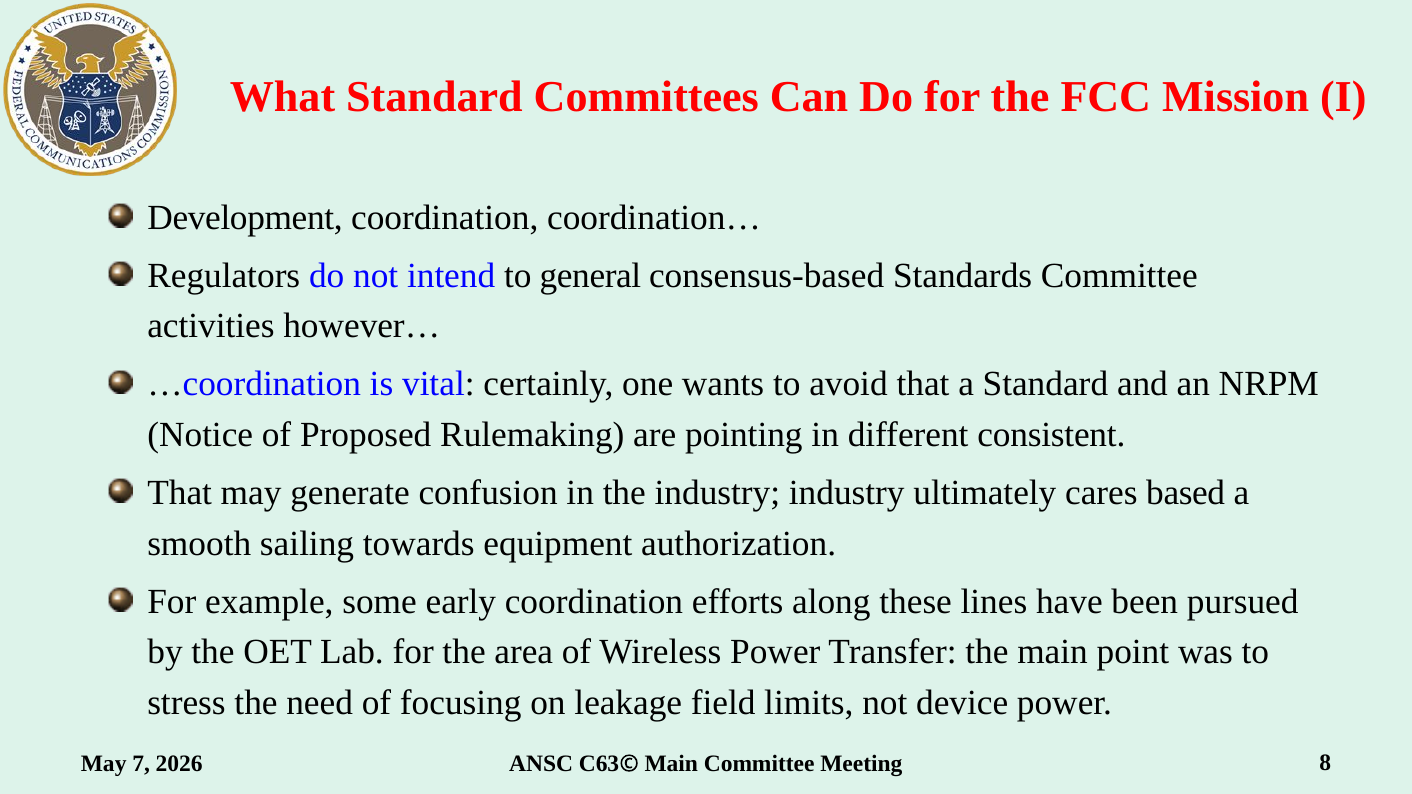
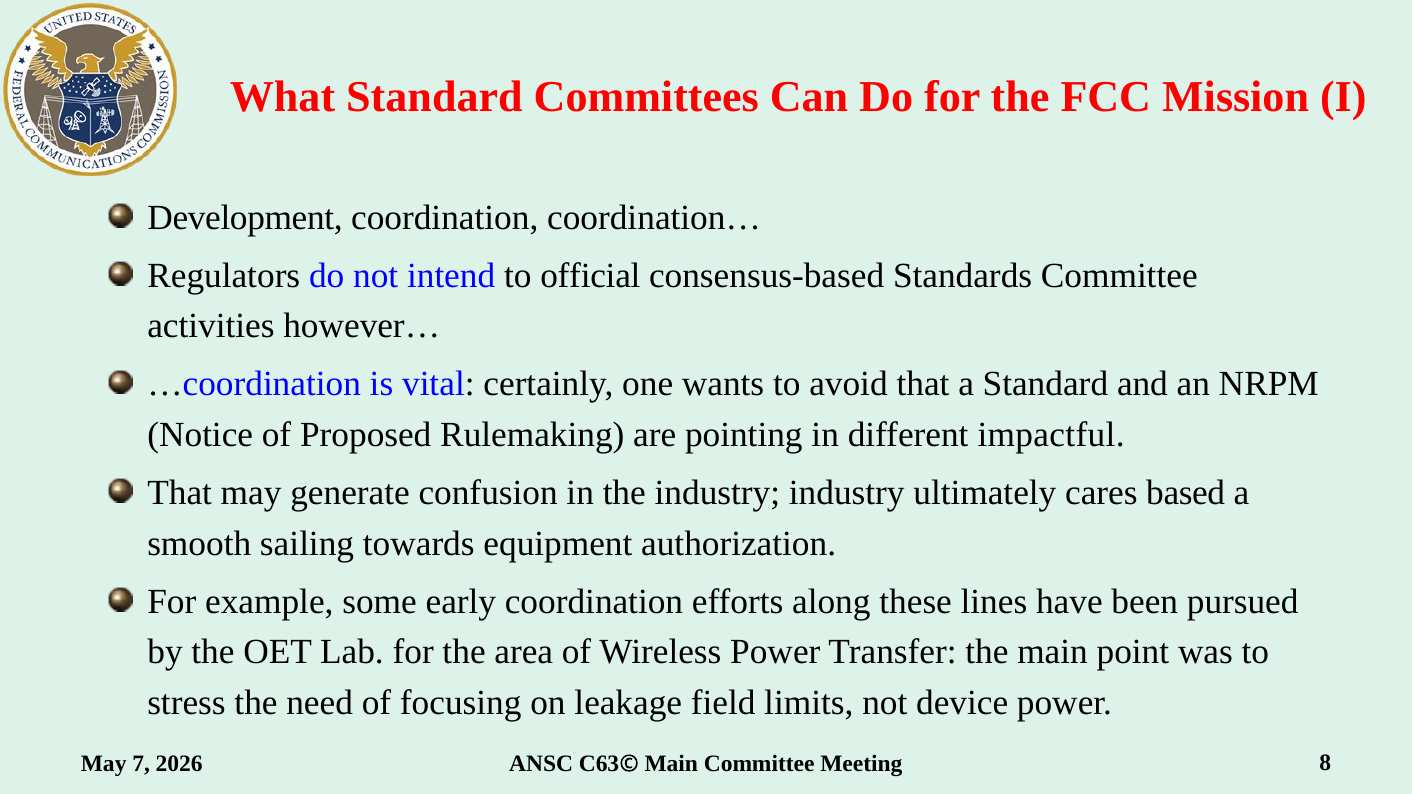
general: general -> official
consistent: consistent -> impactful
